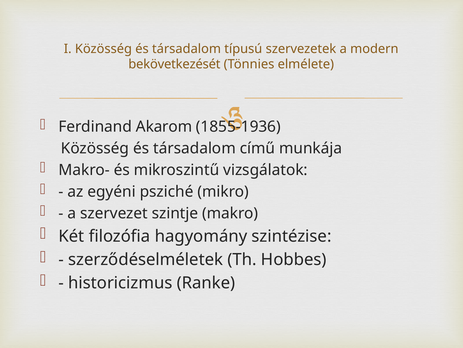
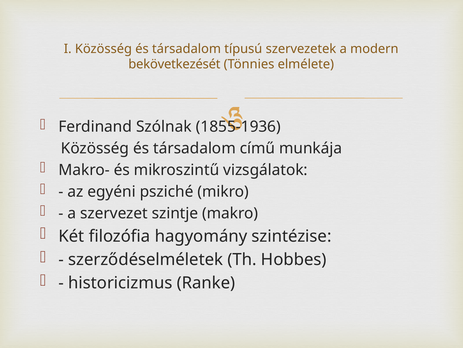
Akarom: Akarom -> Szólnak
